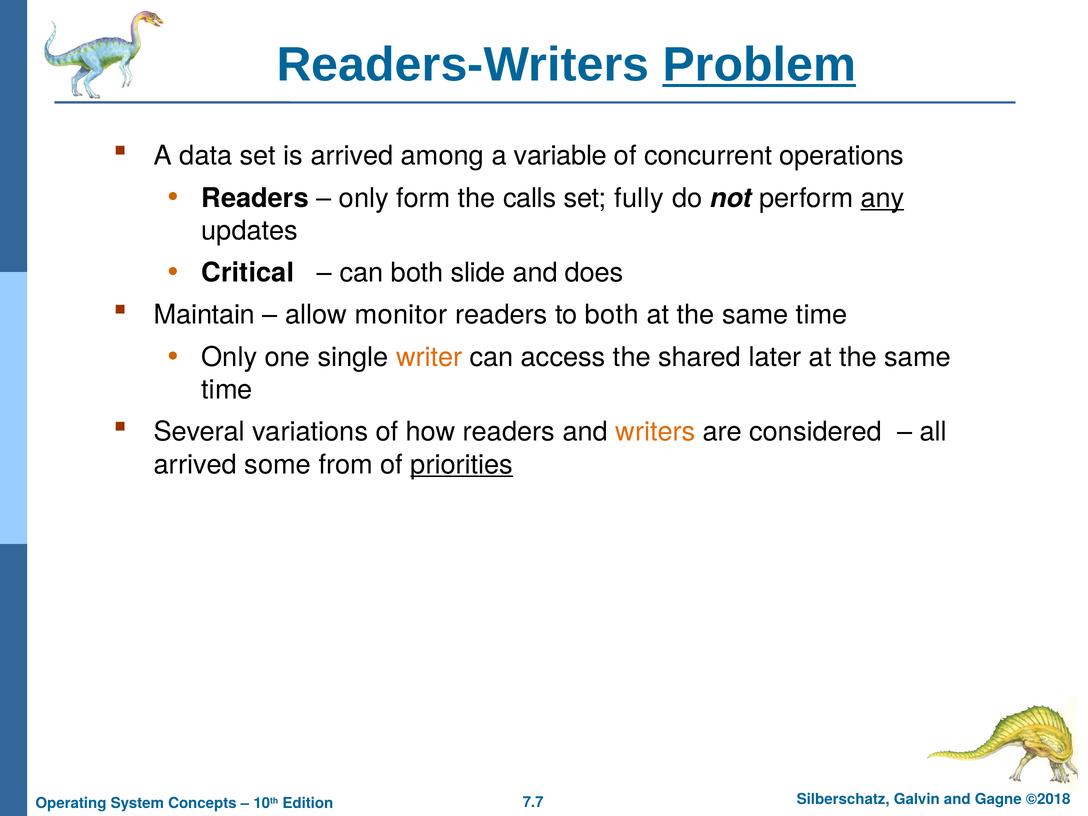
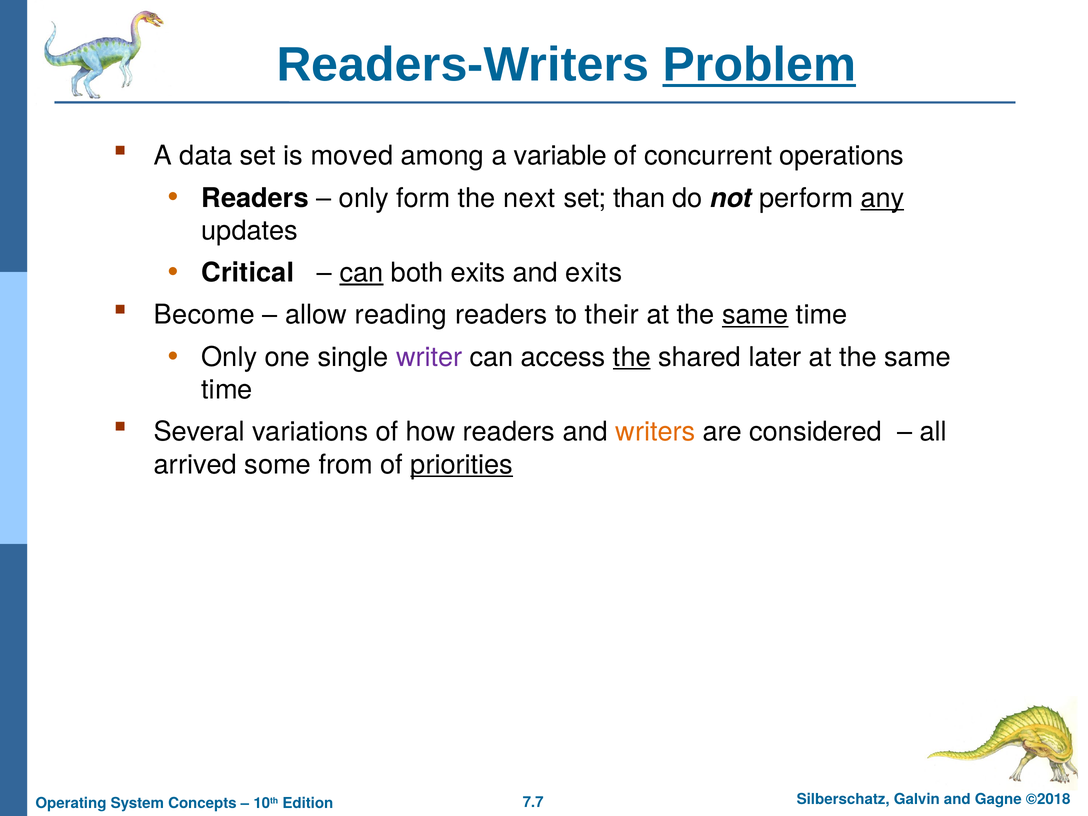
is arrived: arrived -> moved
calls: calls -> next
fully: fully -> than
can at (361, 273) underline: none -> present
both slide: slide -> exits
and does: does -> exits
Maintain: Maintain -> Become
monitor: monitor -> reading
to both: both -> their
same at (755, 315) underline: none -> present
writer colour: orange -> purple
the at (632, 357) underline: none -> present
